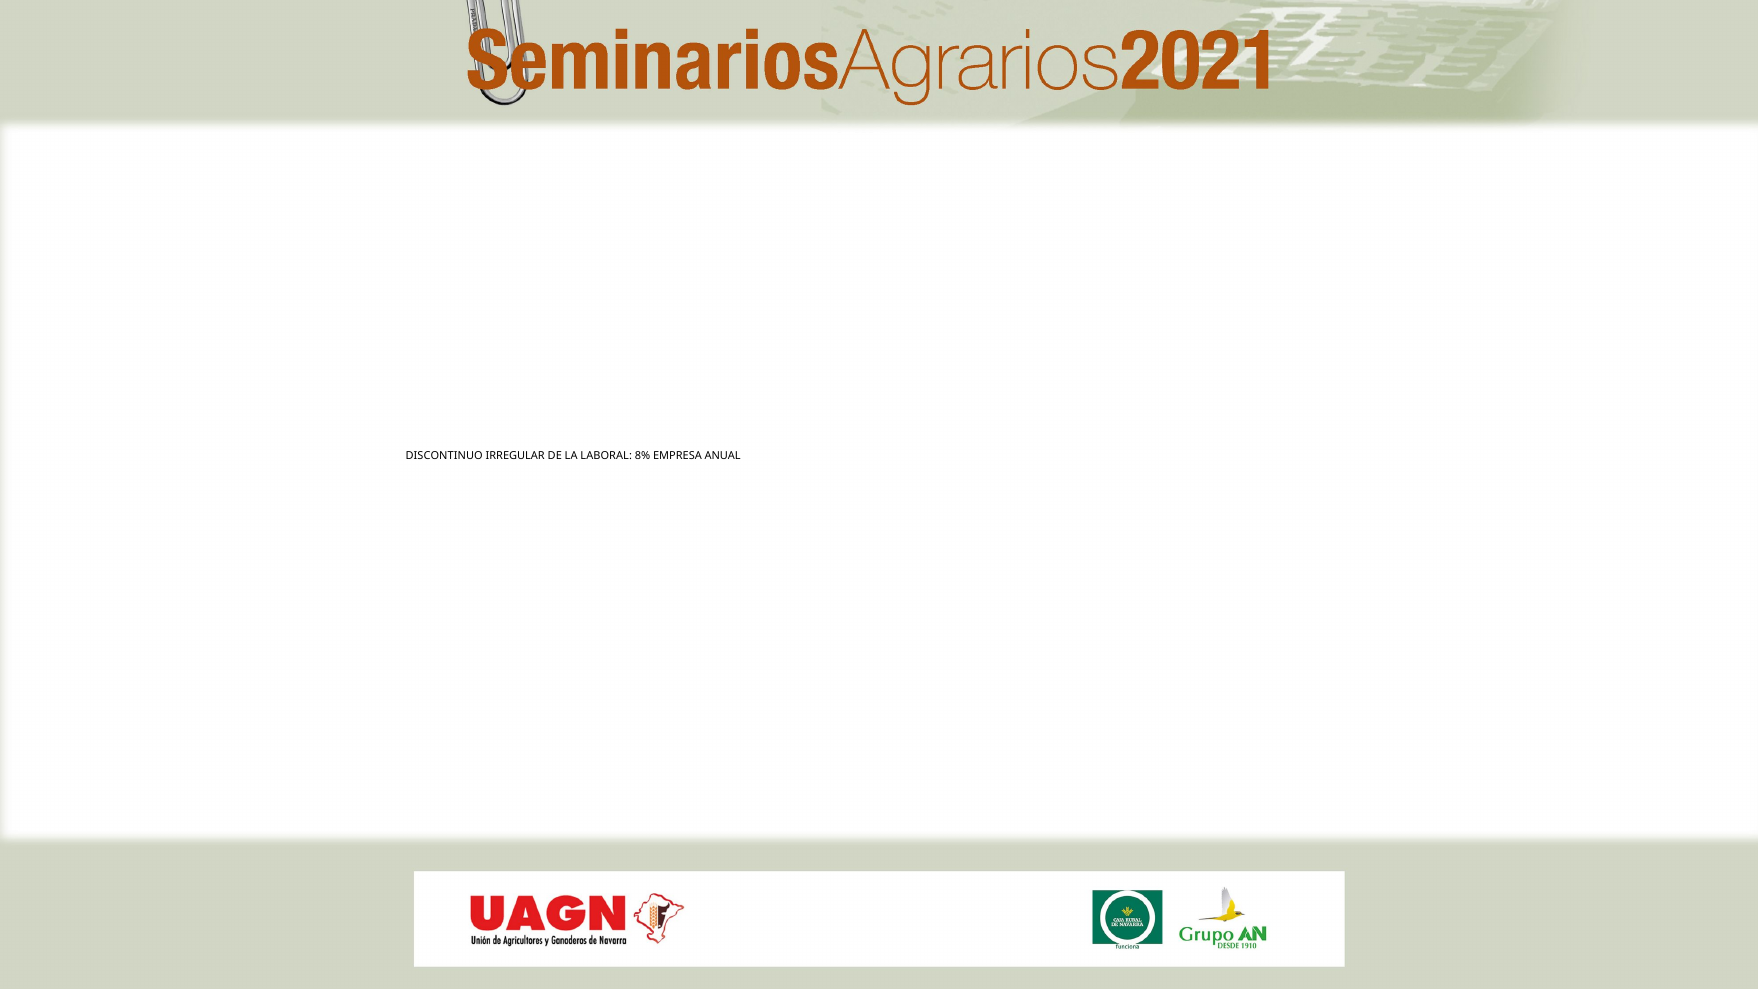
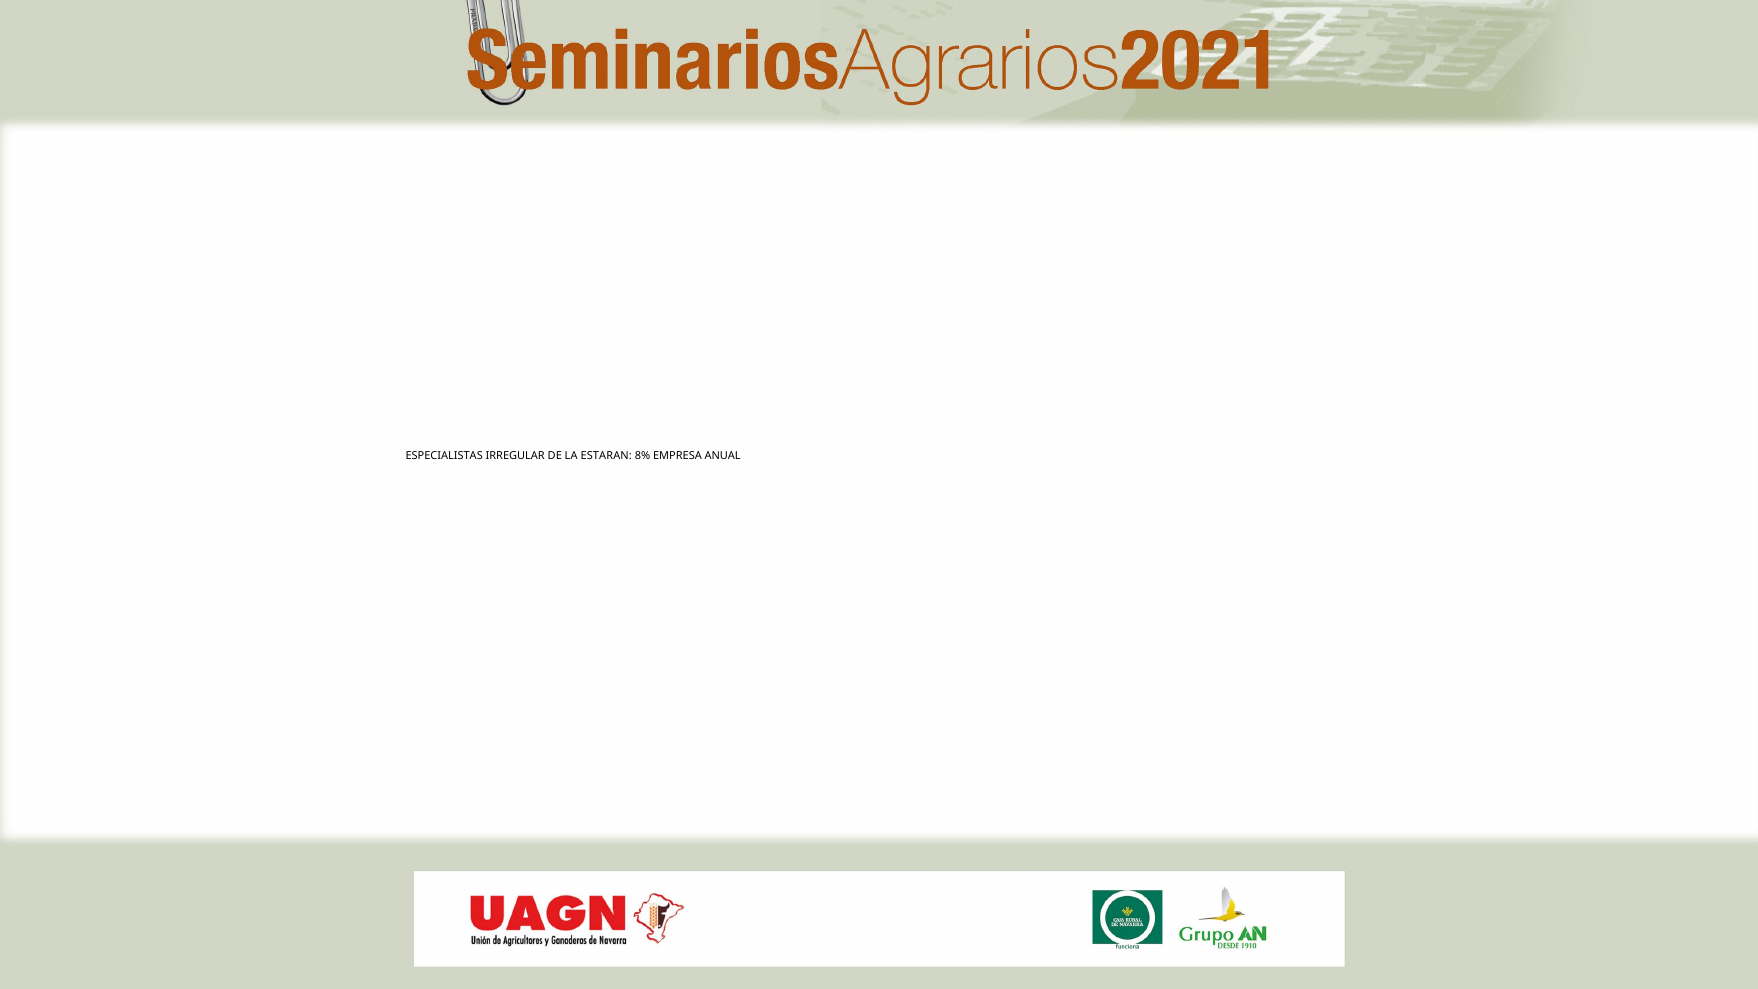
DISCONTINUO: DISCONTINUO -> ESPECIALISTAS
LABORAL: LABORAL -> ESTARAN
